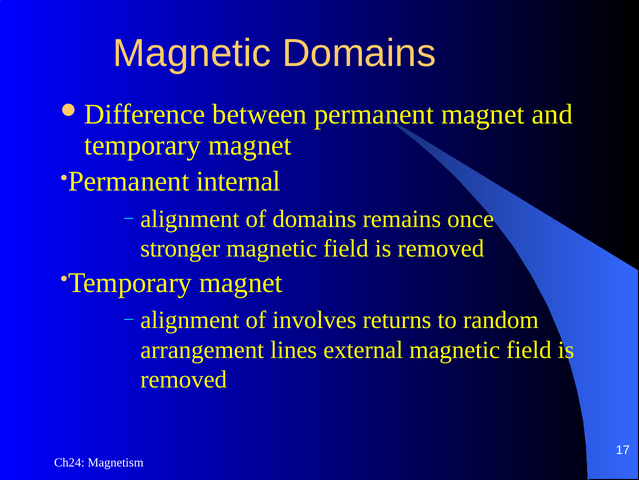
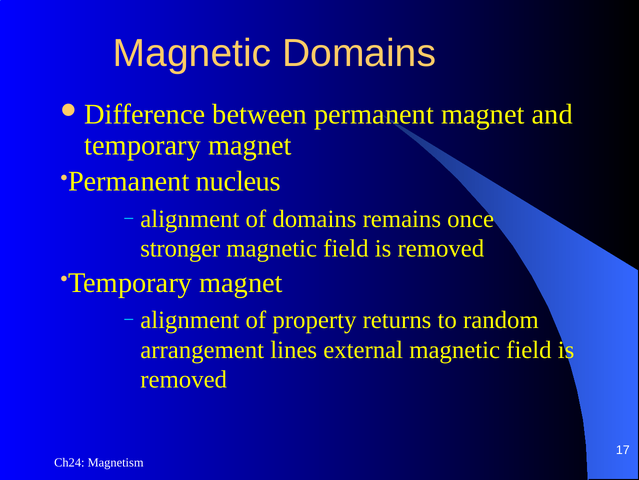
internal: internal -> nucleus
involves: involves -> property
